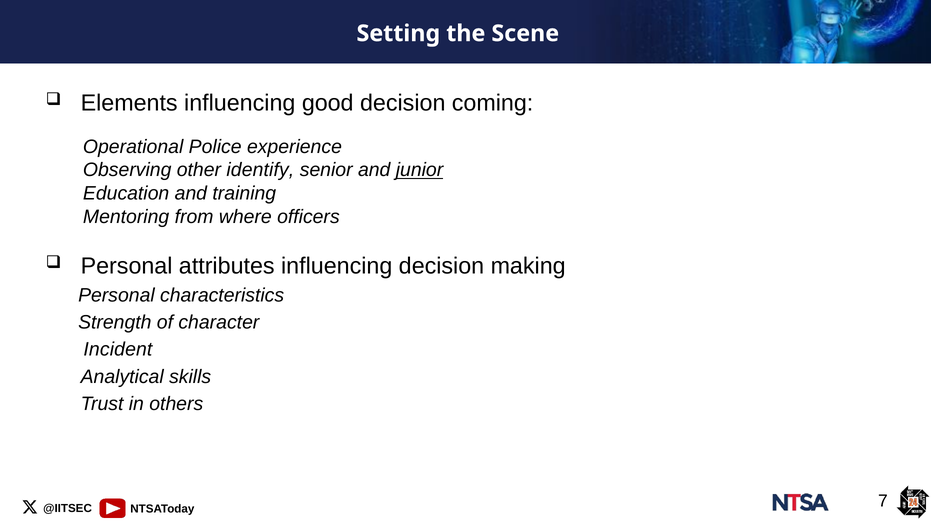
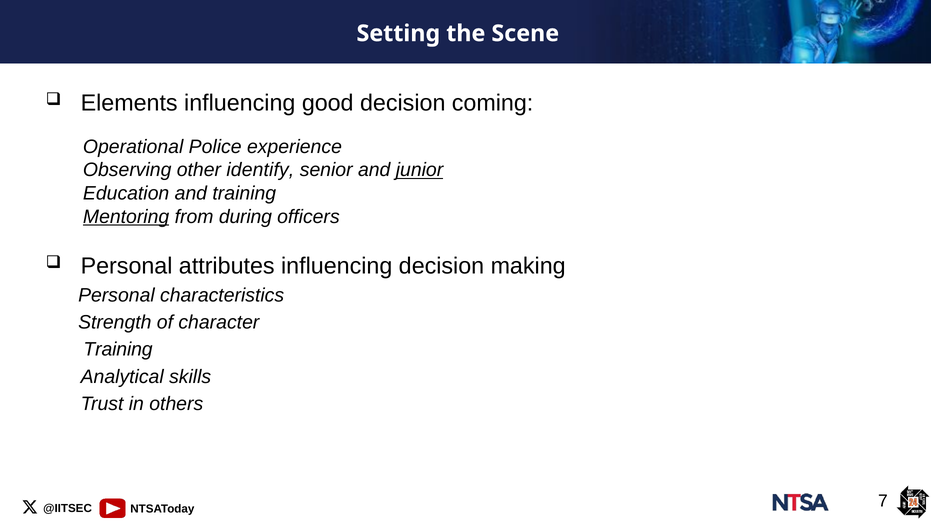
Mentoring underline: none -> present
where: where -> during
Incident at (118, 349): Incident -> Training
